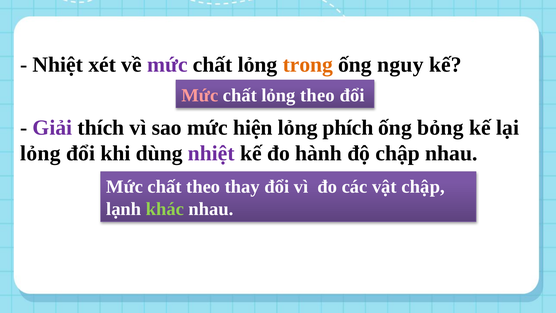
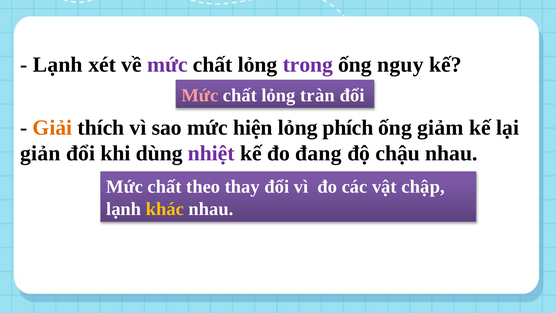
Nhiệt at (58, 65): Nhiệt -> Lạnh
trong colour: orange -> purple
lỏng theo: theo -> tràn
Giải colour: purple -> orange
bỏng: bỏng -> giảm
lỏng at (40, 153): lỏng -> giản
hành: hành -> đang
độ chập: chập -> chậu
khác colour: light green -> yellow
